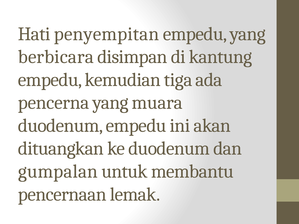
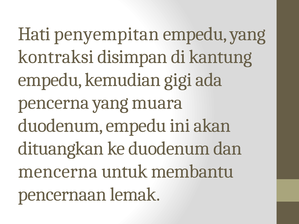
berbicara: berbicara -> kontraksi
tiga: tiga -> gigi
gumpalan: gumpalan -> mencerna
